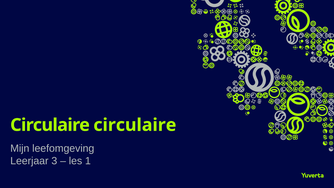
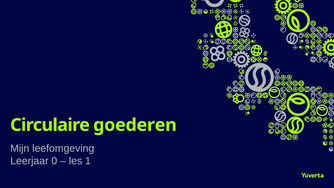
Circulaire circulaire: circulaire -> goederen
3: 3 -> 0
